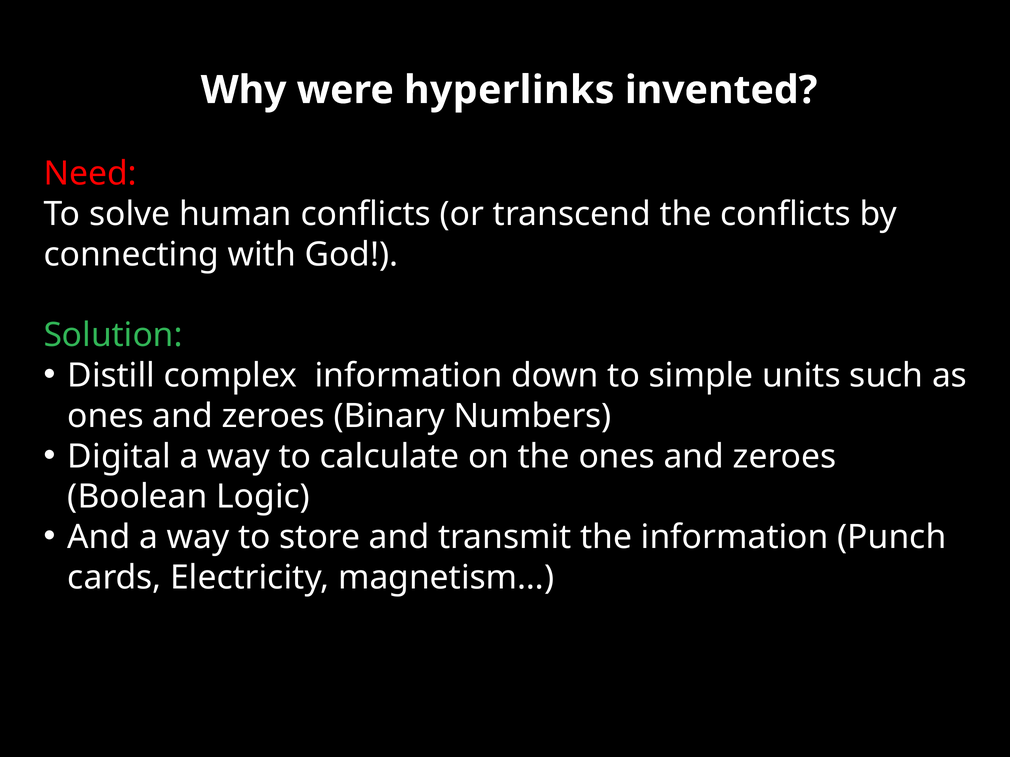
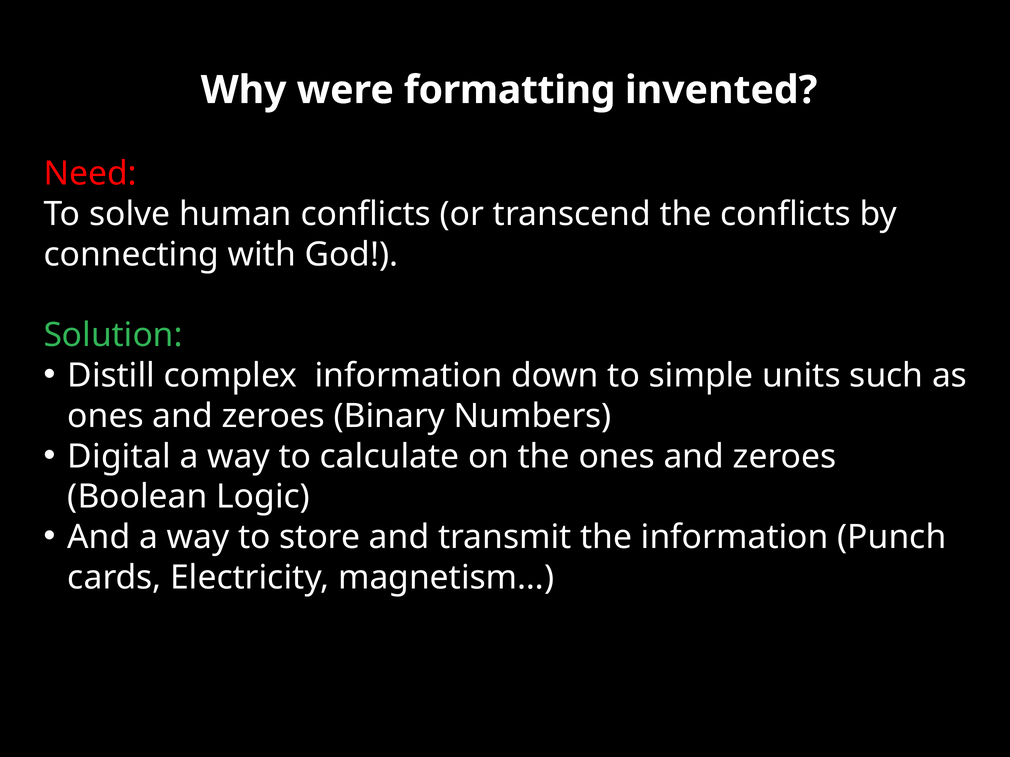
hyperlinks: hyperlinks -> formatting
